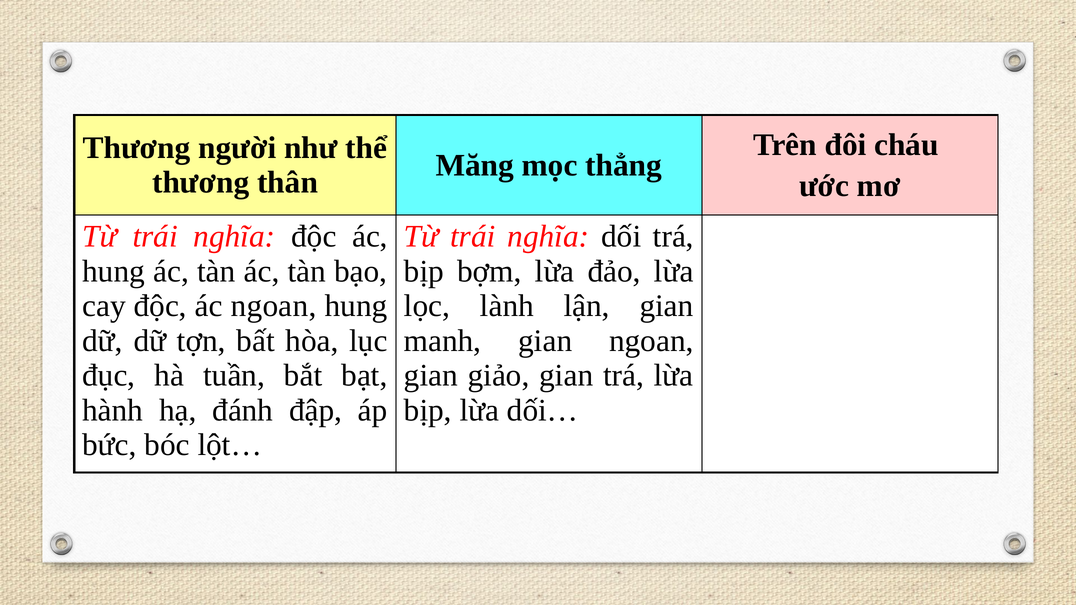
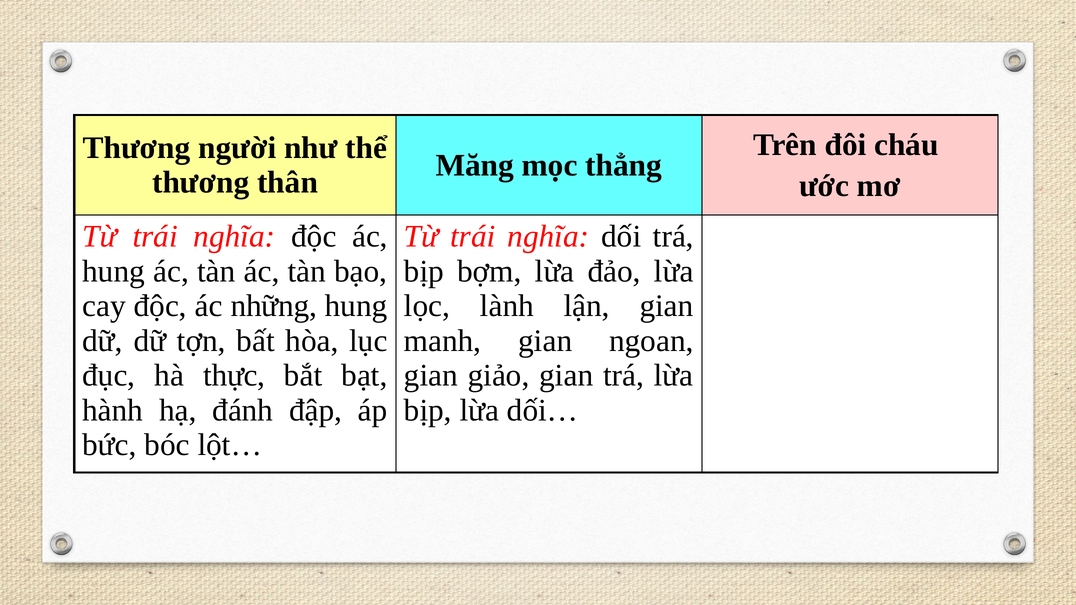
ác ngoan: ngoan -> những
tuần: tuần -> thực
